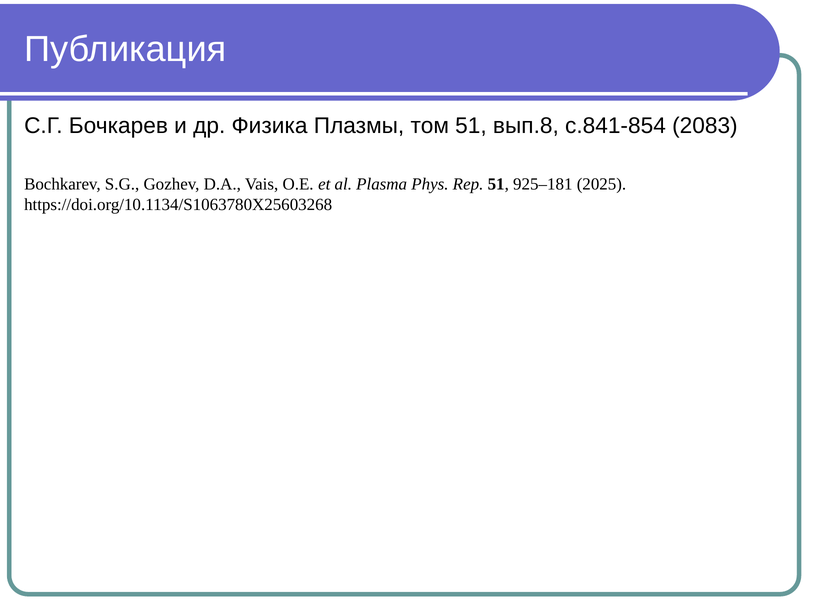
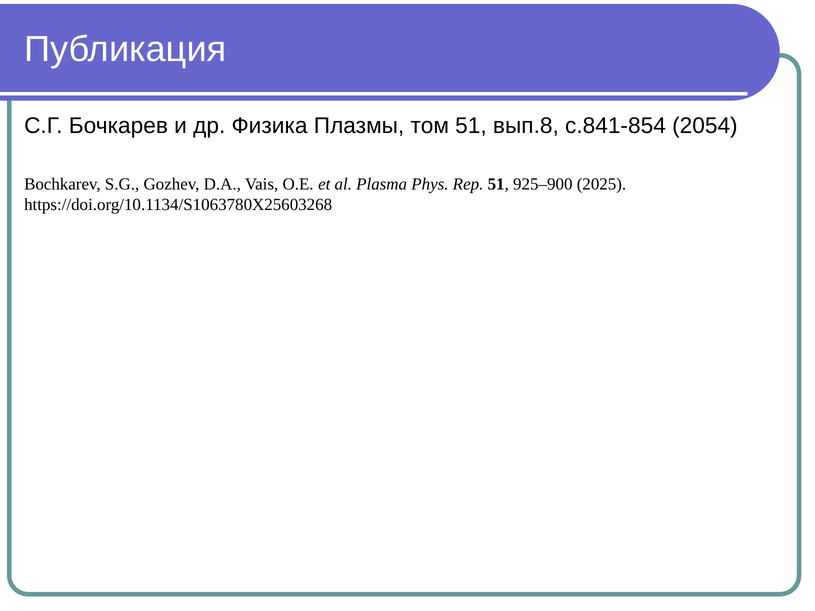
2083: 2083 -> 2054
925–181: 925–181 -> 925–900
